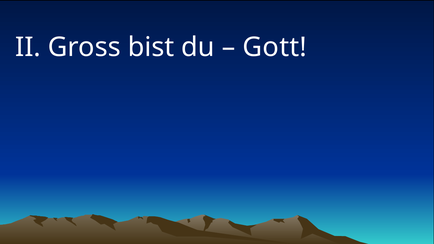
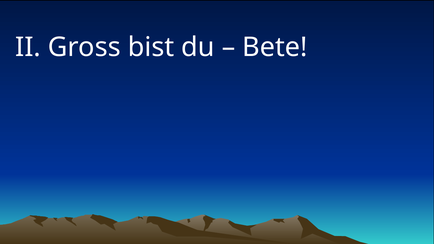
Gott: Gott -> Bete
